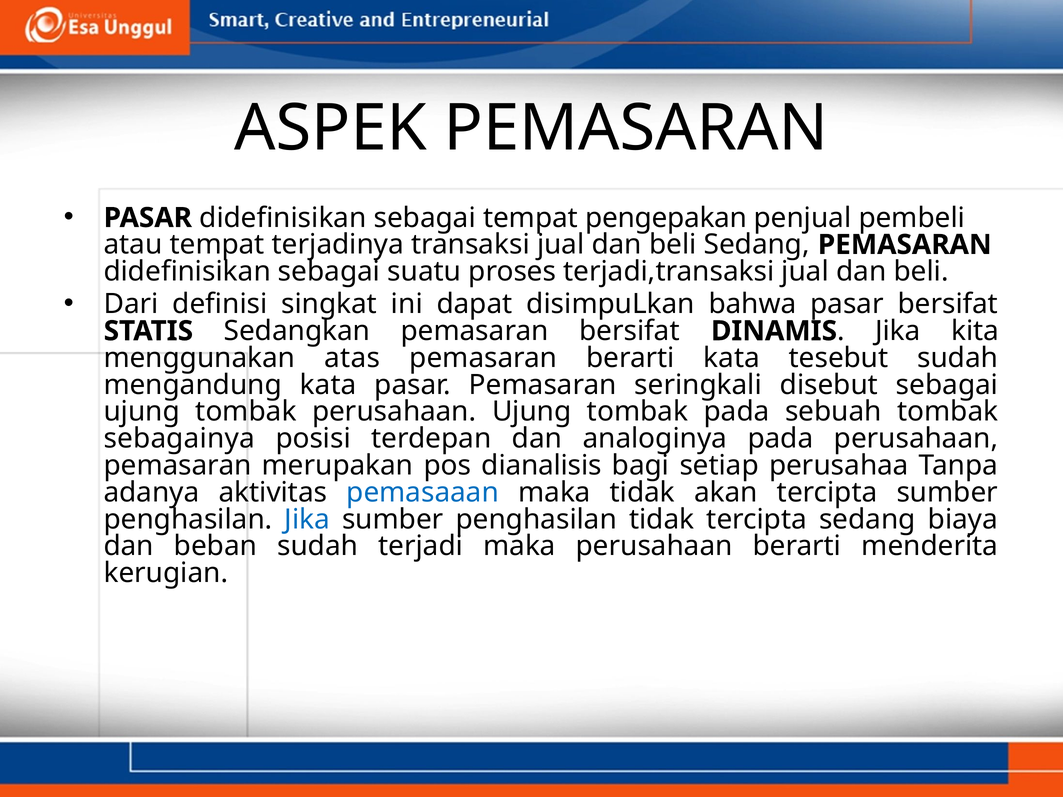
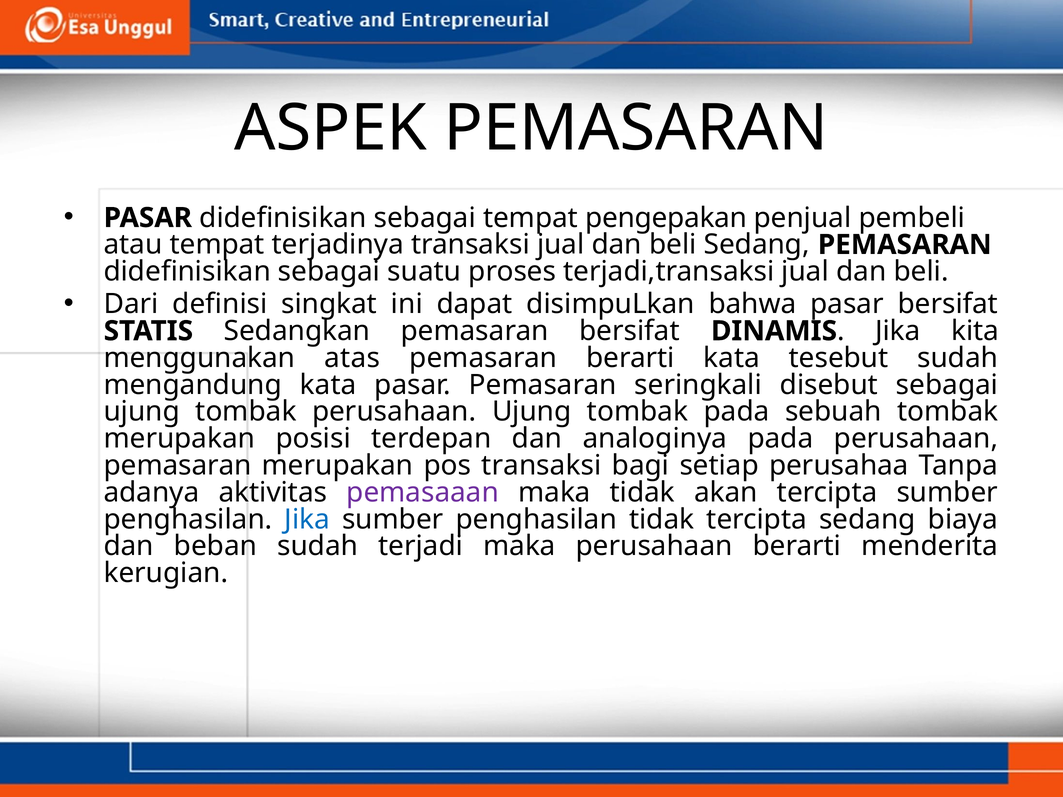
sebagainya at (179, 439): sebagainya -> merupakan
pos dianalisis: dianalisis -> transaksi
pemasaaan colour: blue -> purple
